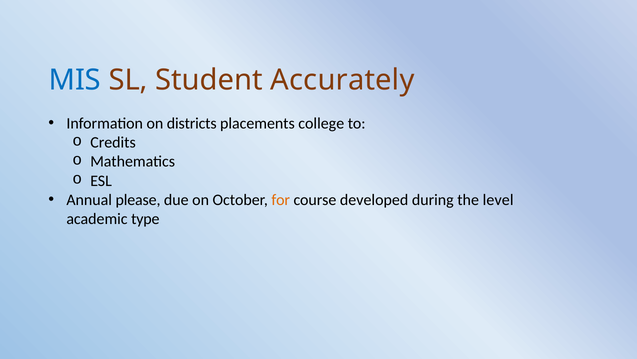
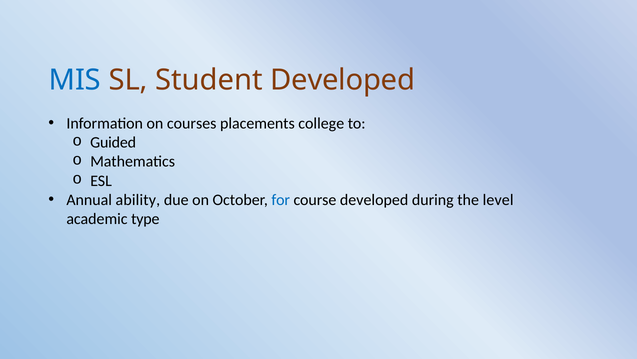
Student Accurately: Accurately -> Developed
districts: districts -> courses
Credits: Credits -> Guided
please: please -> ability
for colour: orange -> blue
